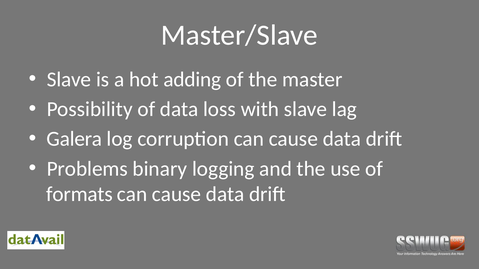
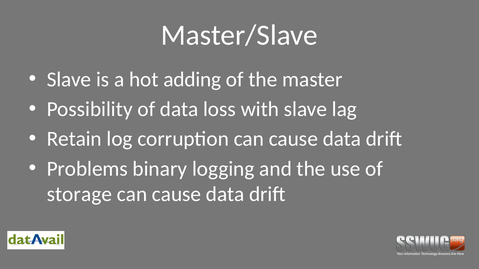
Galera: Galera -> Retain
formats: formats -> storage
